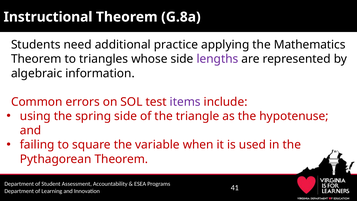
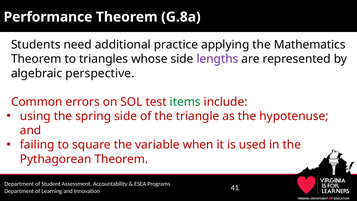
Instructional: Instructional -> Performance
information: information -> perspective
items colour: purple -> green
